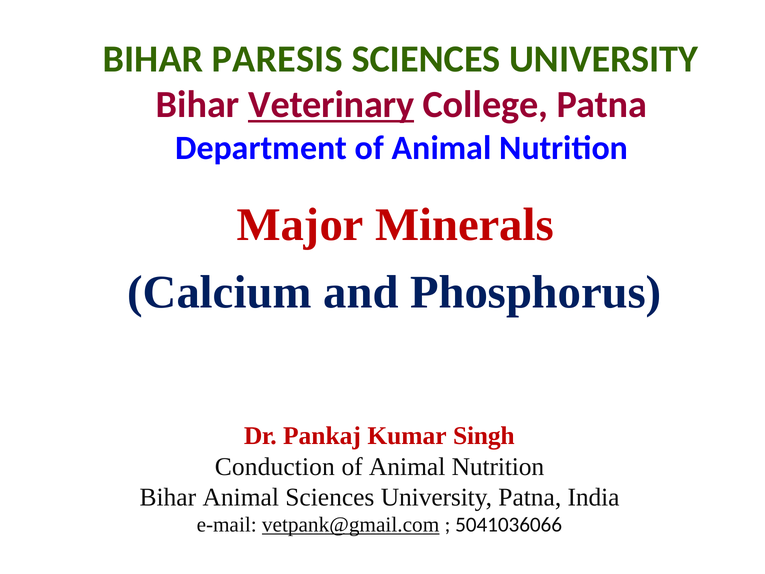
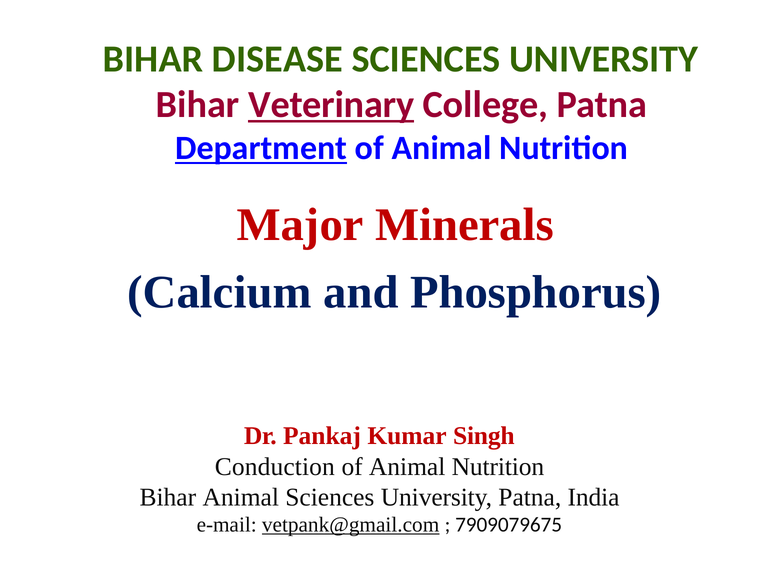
PARESIS: PARESIS -> DISEASE
Department underline: none -> present
5041036066: 5041036066 -> 7909079675
